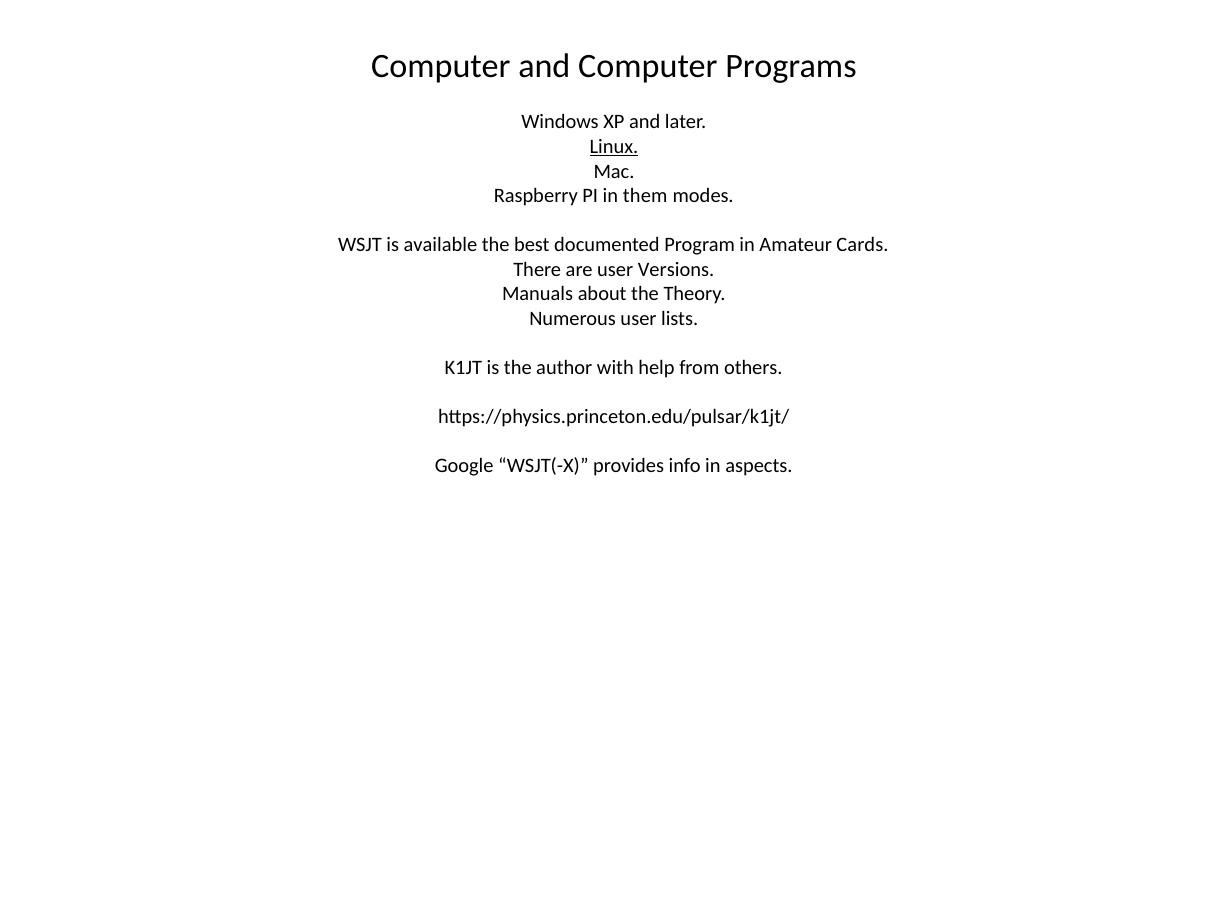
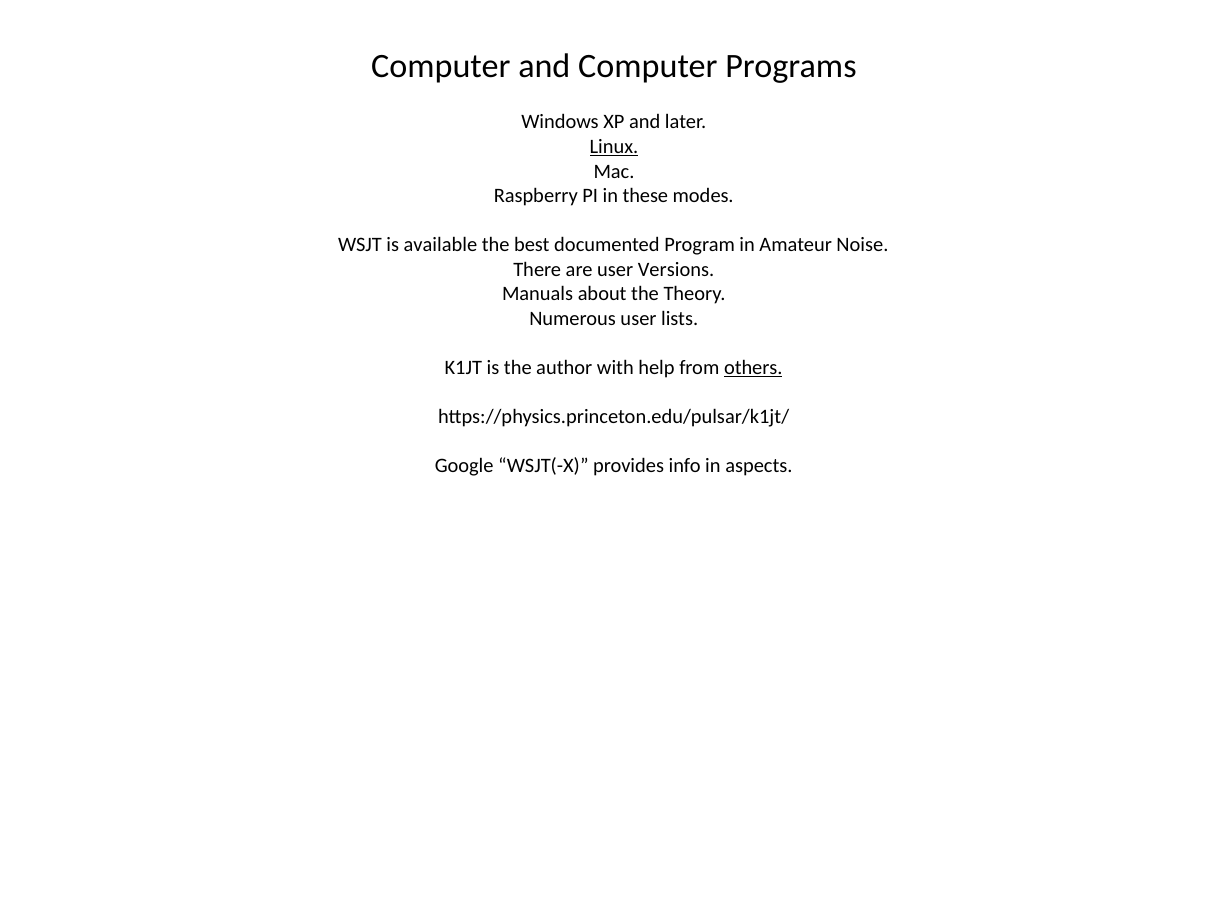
them: them -> these
Cards: Cards -> Noise
others underline: none -> present
